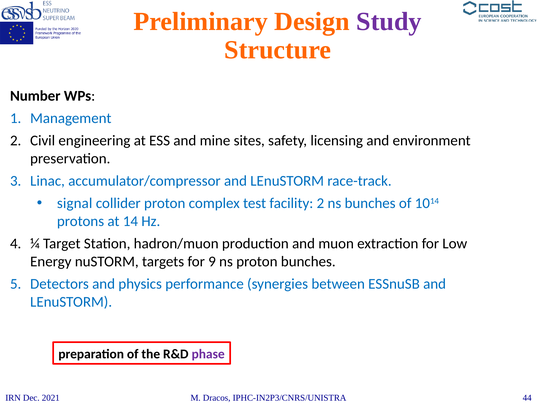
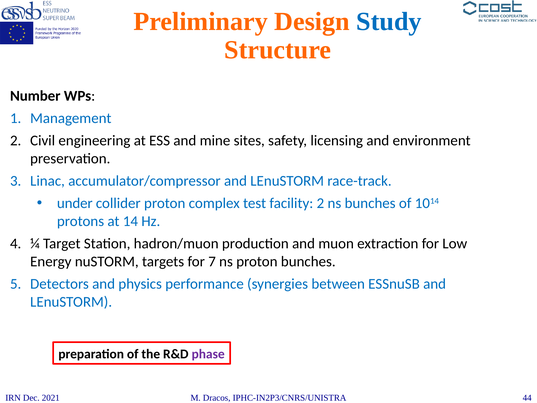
Study colour: purple -> blue
signal: signal -> under
9: 9 -> 7
